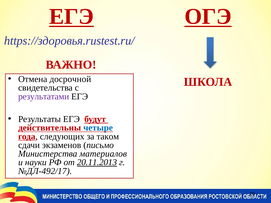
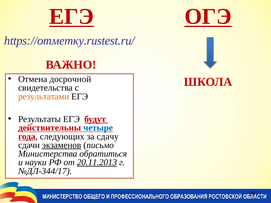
https://здоровья.rustest.ru/: https://здоровья.rustest.ru/ -> https://отметку.rustest.ru/
результатами colour: purple -> orange
таком: таком -> сдачу
экзаменов underline: none -> present
материалов: материалов -> обратиться
№ДЛ-492/17: №ДЛ-492/17 -> №ДЛ-344/17
